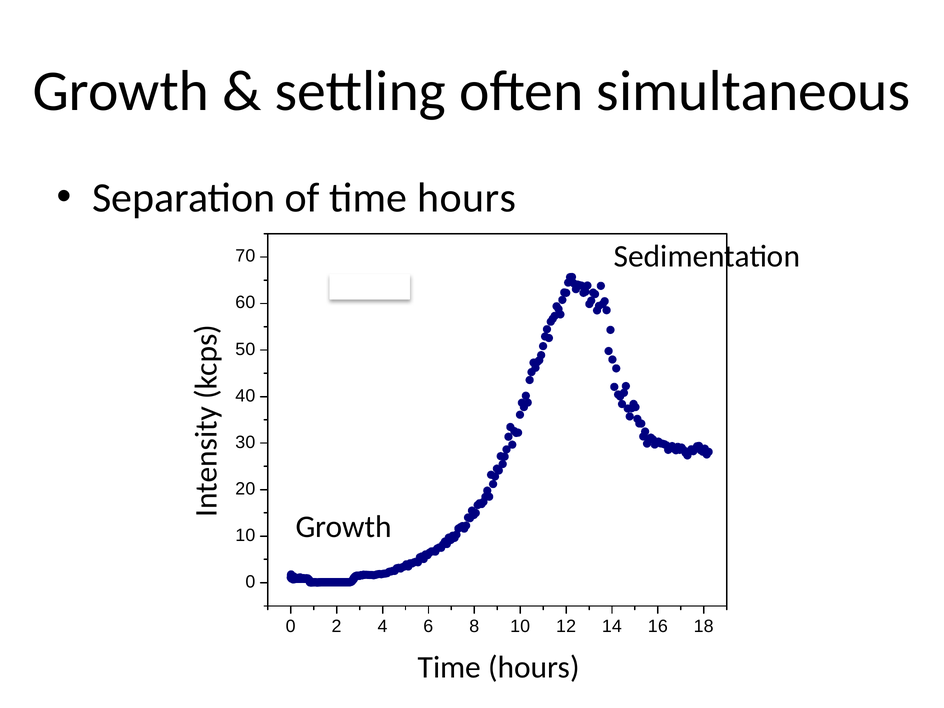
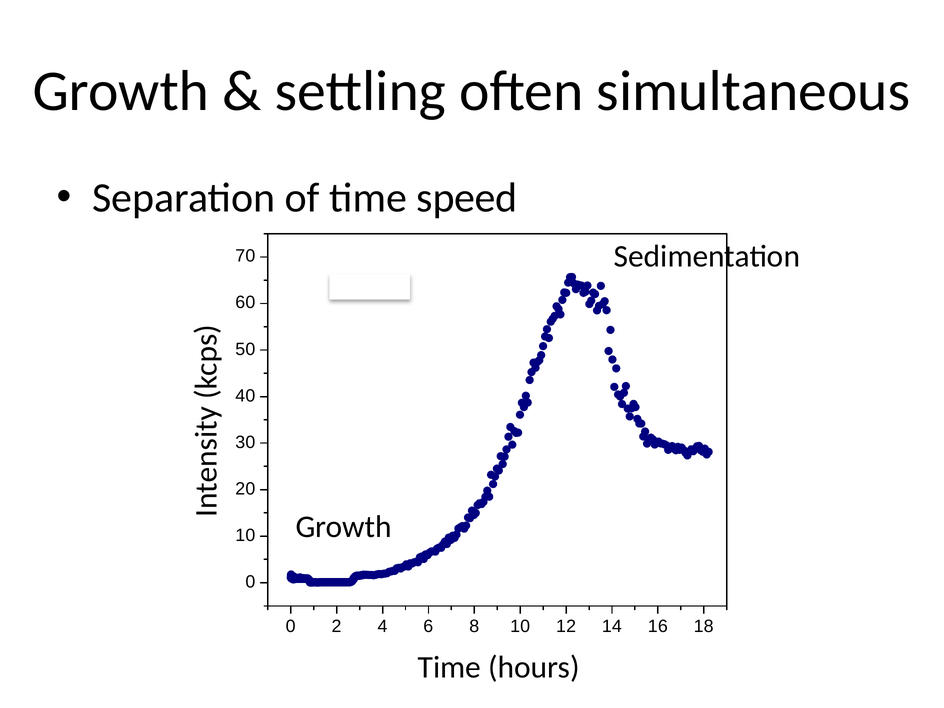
of time hours: hours -> speed
